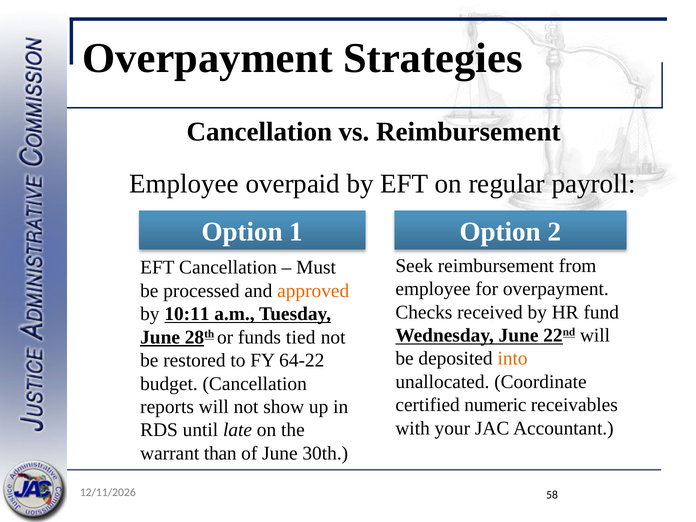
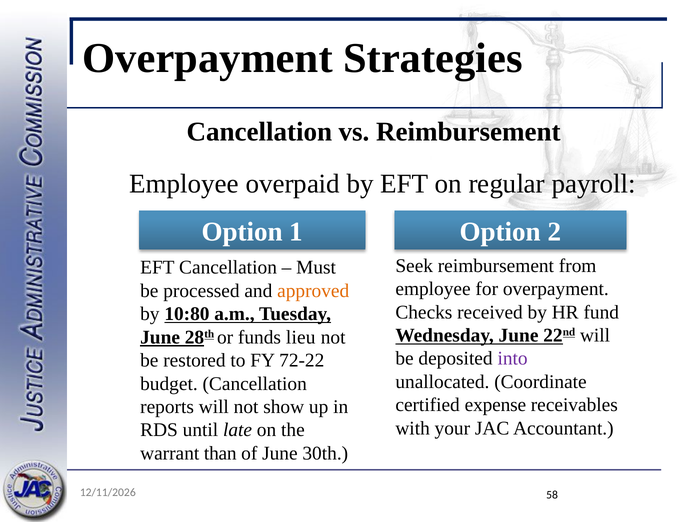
10:11: 10:11 -> 10:80
tied: tied -> lieu
into colour: orange -> purple
64-22: 64-22 -> 72-22
numeric: numeric -> expense
